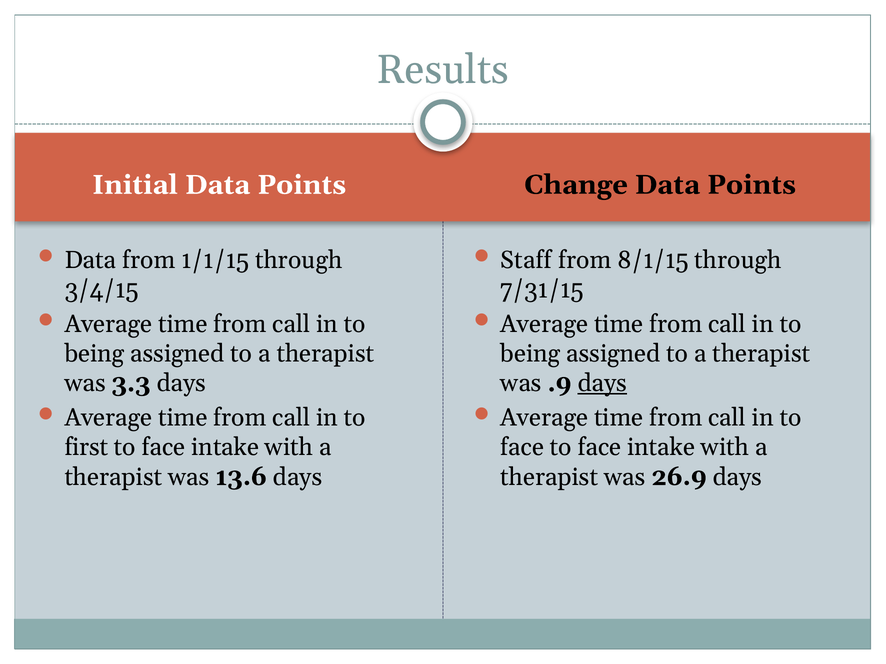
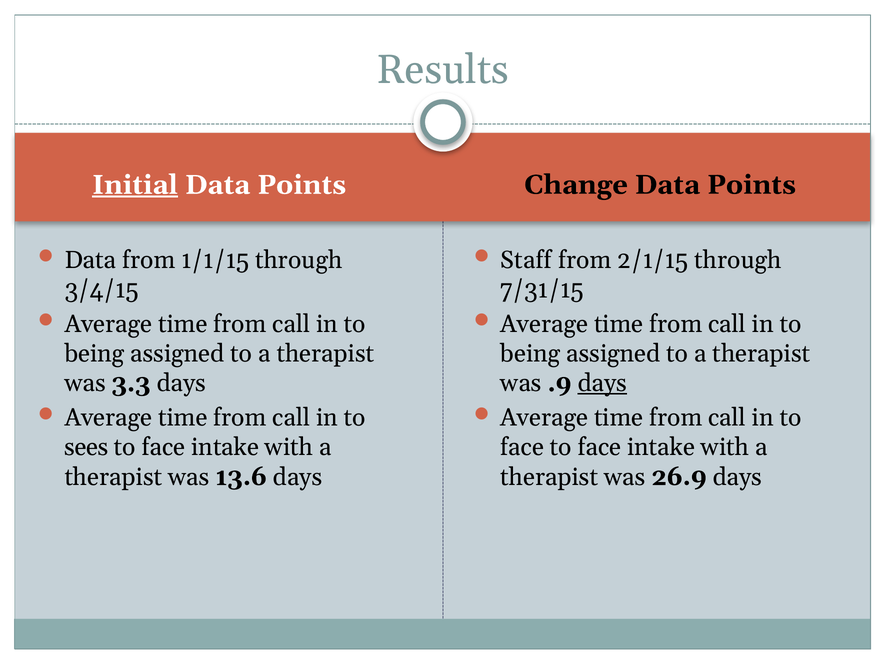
Initial underline: none -> present
8/1/15: 8/1/15 -> 2/1/15
first: first -> sees
